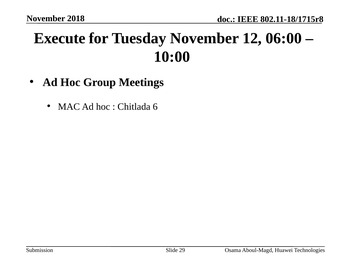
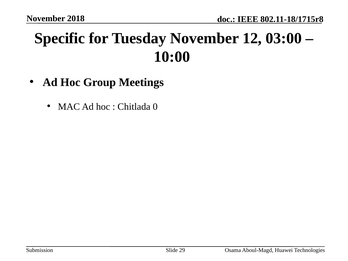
Execute: Execute -> Specific
06:00: 06:00 -> 03:00
6: 6 -> 0
